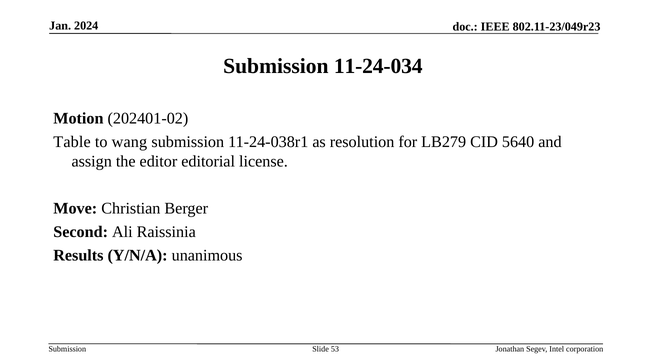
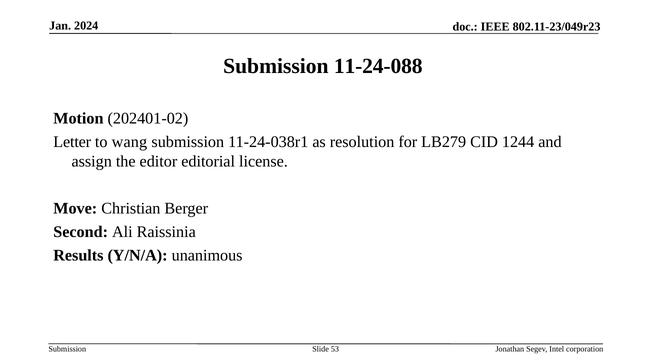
11-24-034: 11-24-034 -> 11-24-088
Table: Table -> Letter
5640: 5640 -> 1244
